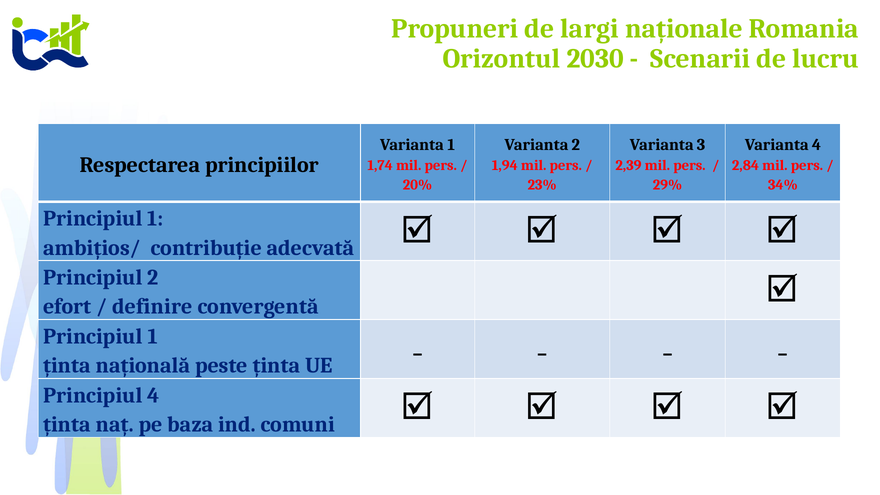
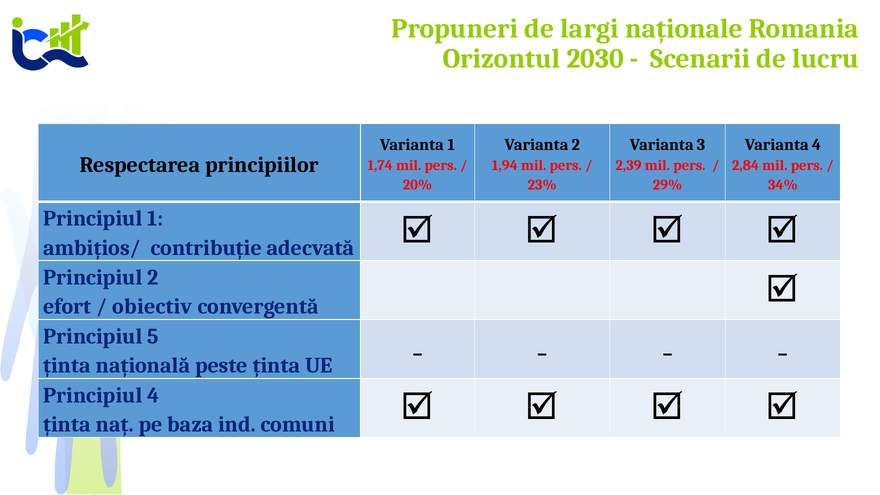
definire: definire -> obiectiv
1 at (153, 336): 1 -> 5
